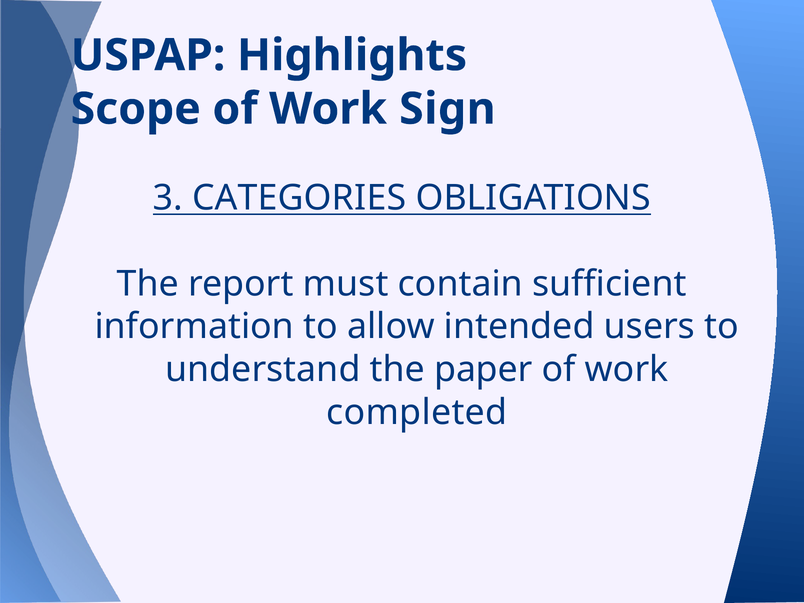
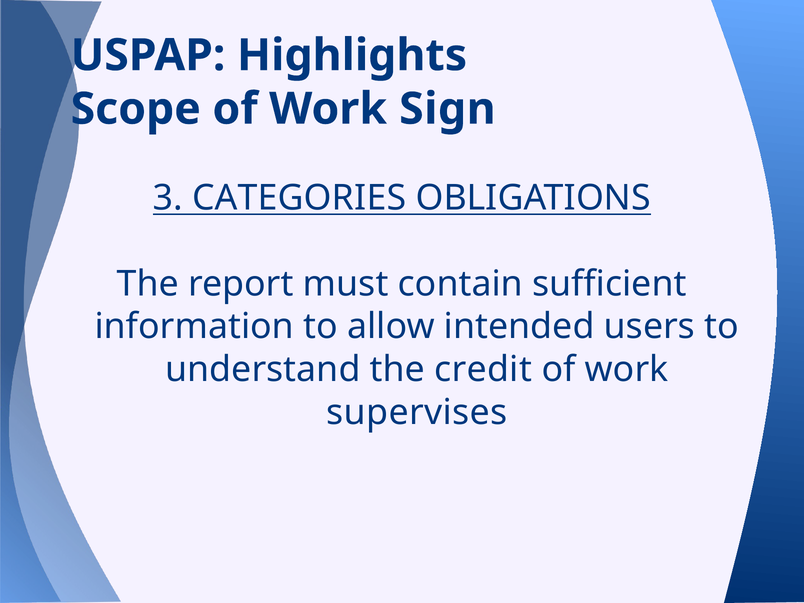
paper: paper -> credit
completed: completed -> supervises
